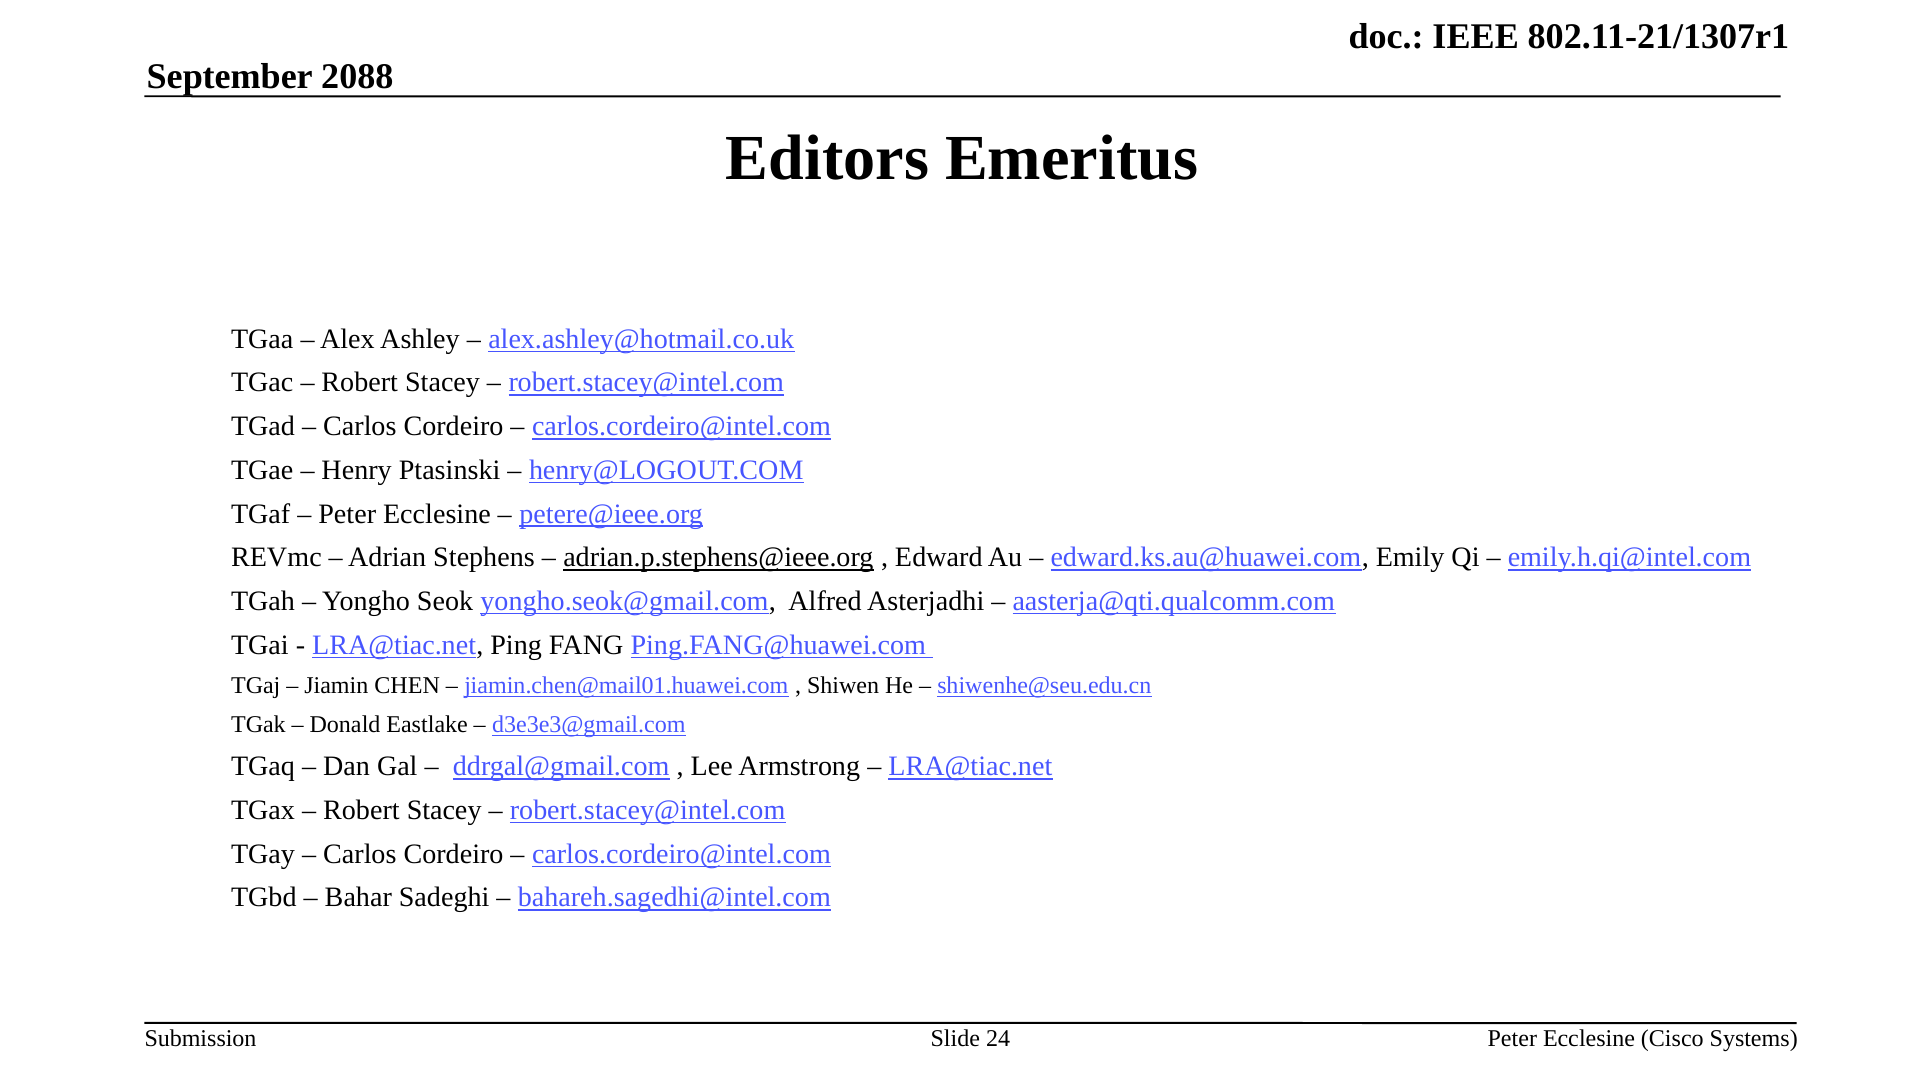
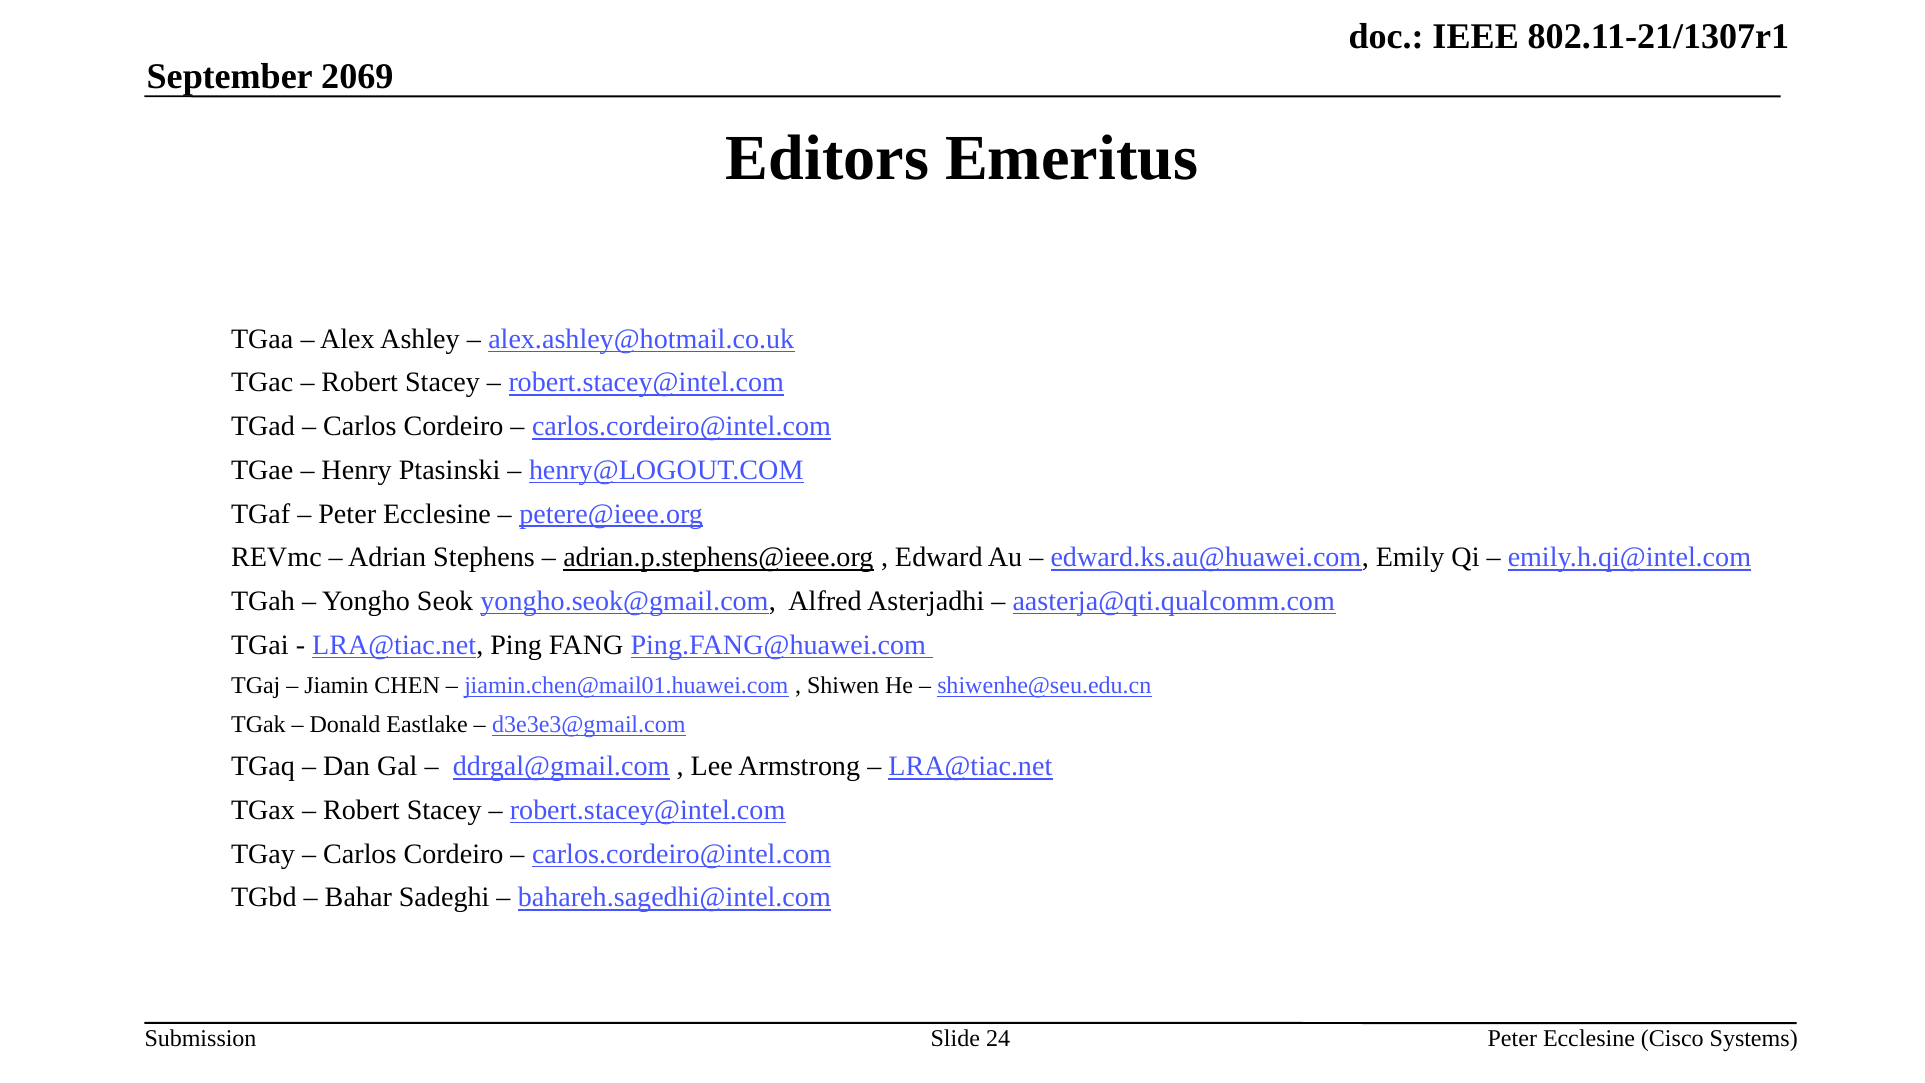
2088: 2088 -> 2069
